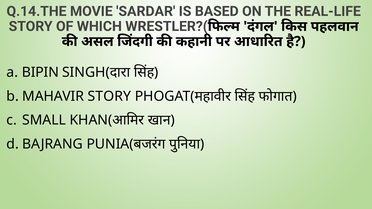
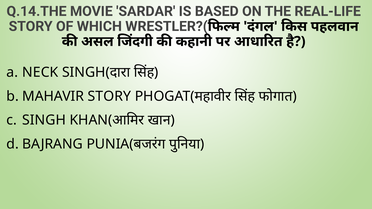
BIPIN: BIPIN -> NECK
SMALL: SMALL -> SINGH
